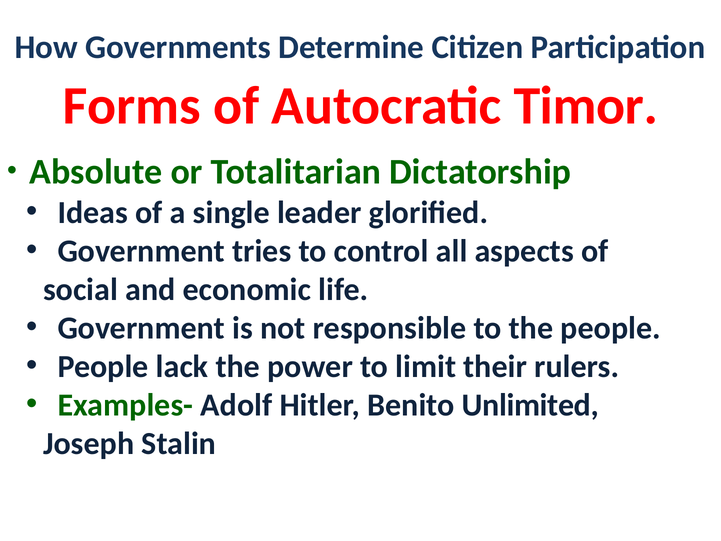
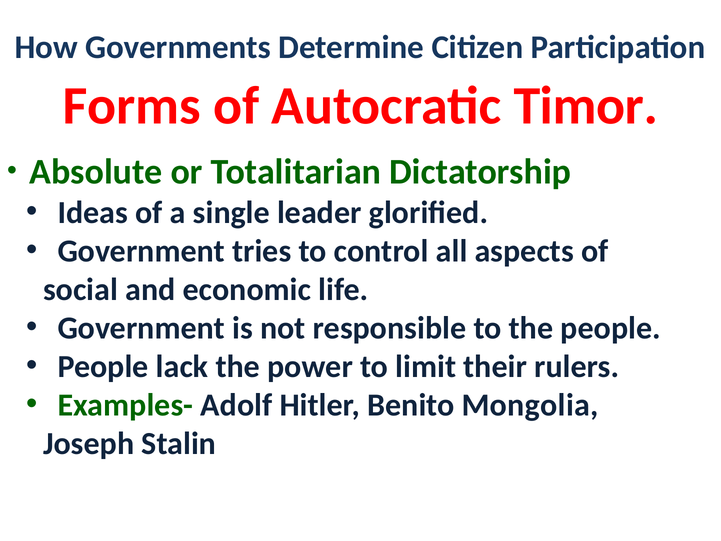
Unlimited: Unlimited -> Mongolia
